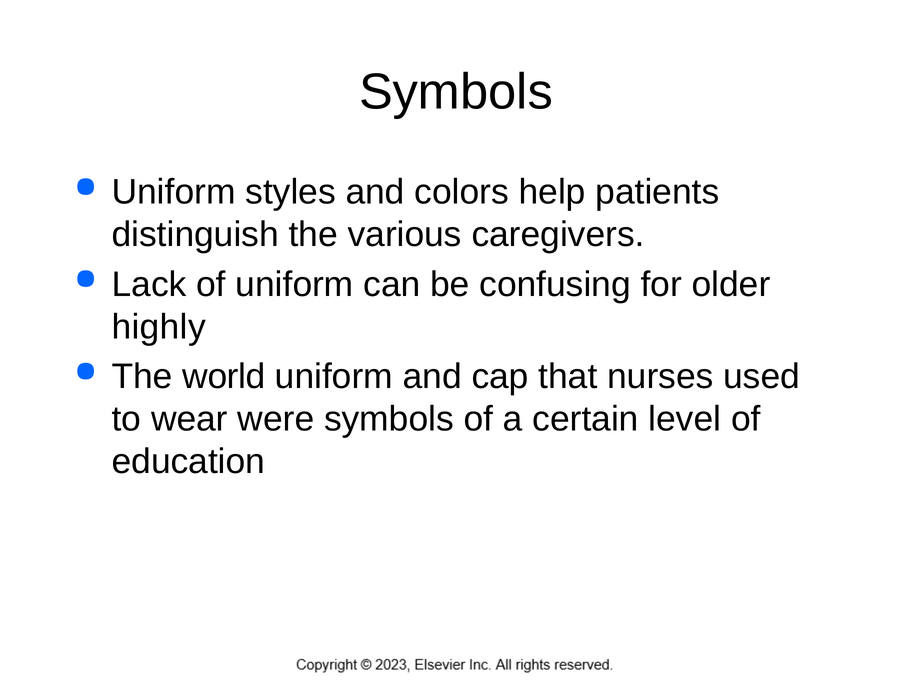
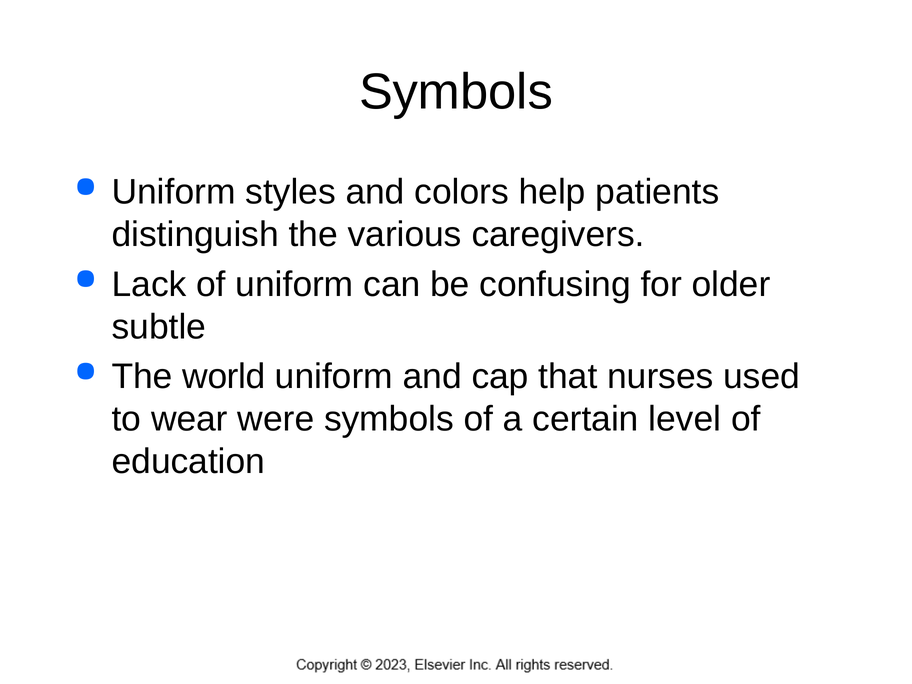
highly: highly -> subtle
